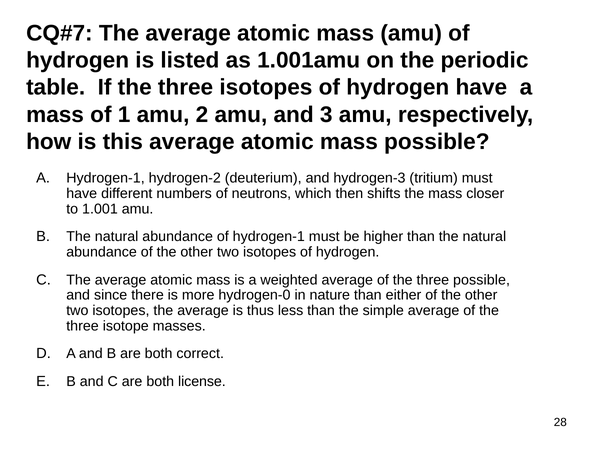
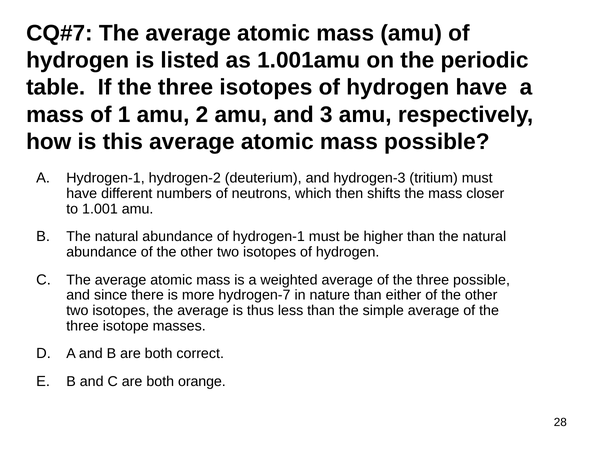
hydrogen-0: hydrogen-0 -> hydrogen-7
license: license -> orange
